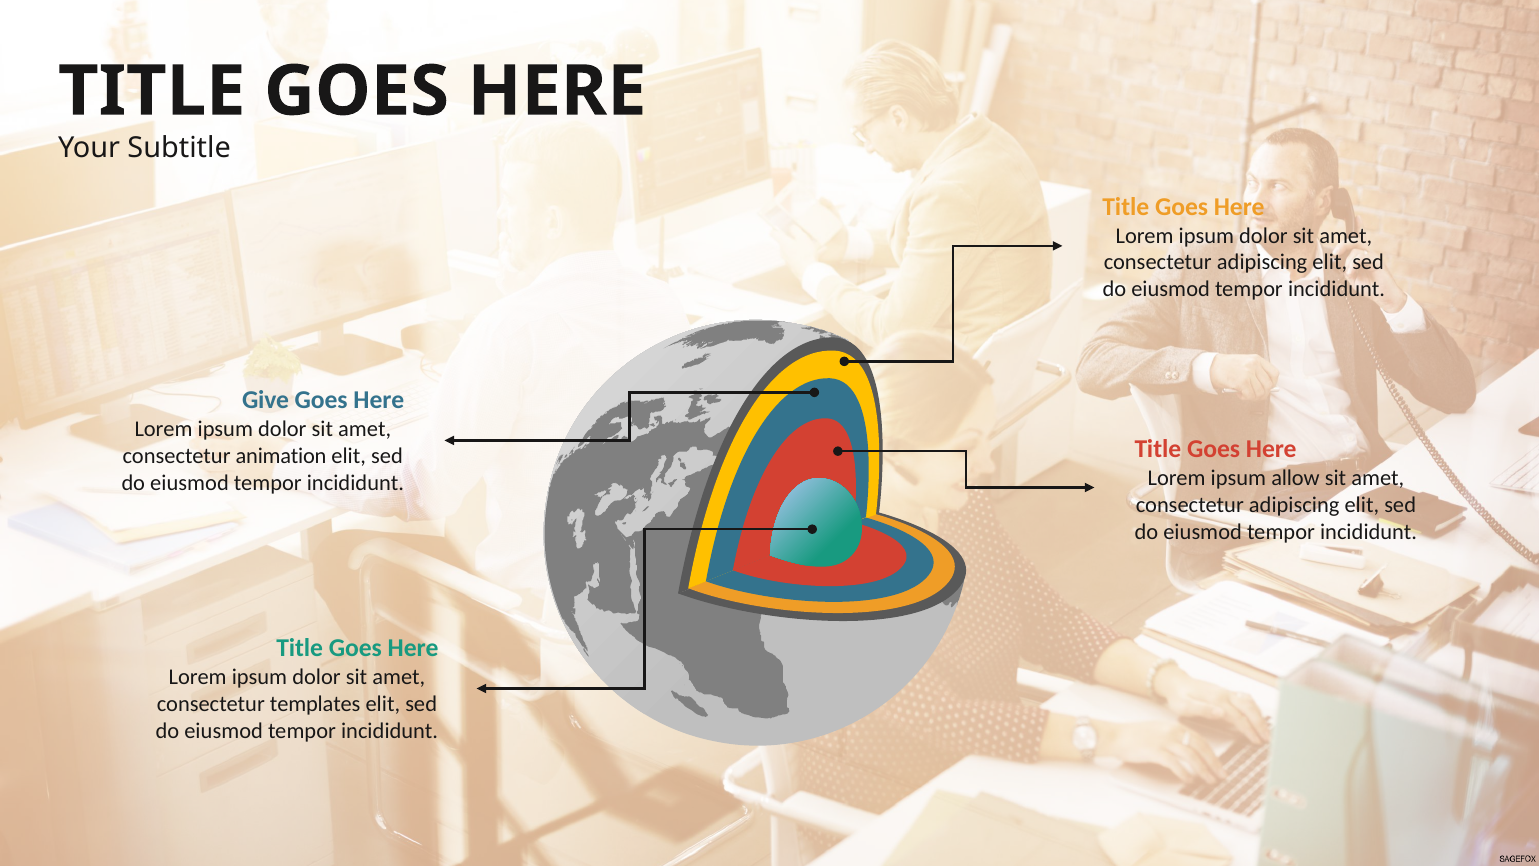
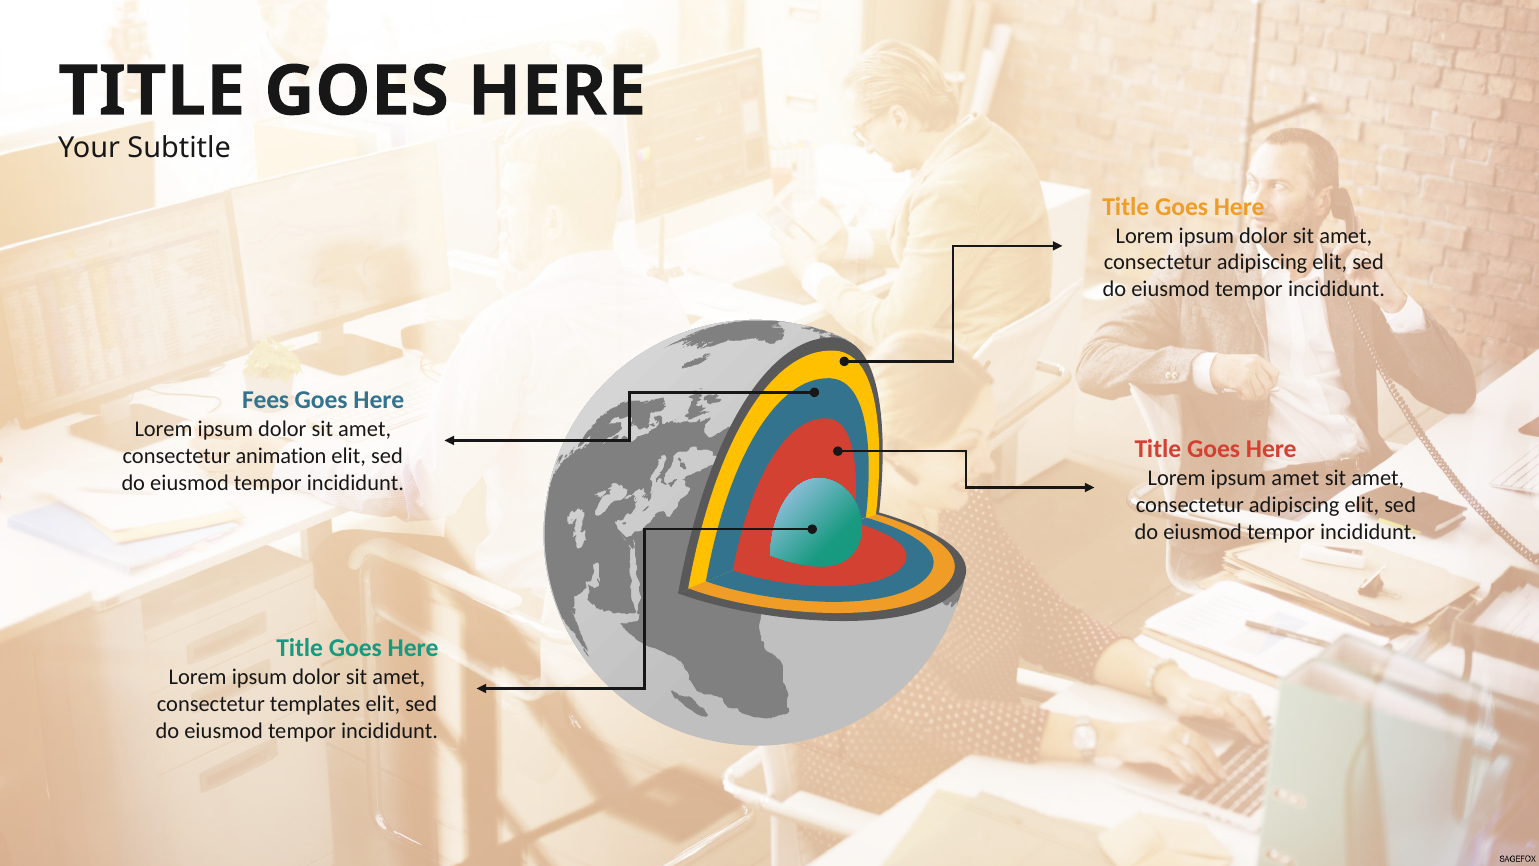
Give: Give -> Fees
ipsum allow: allow -> amet
